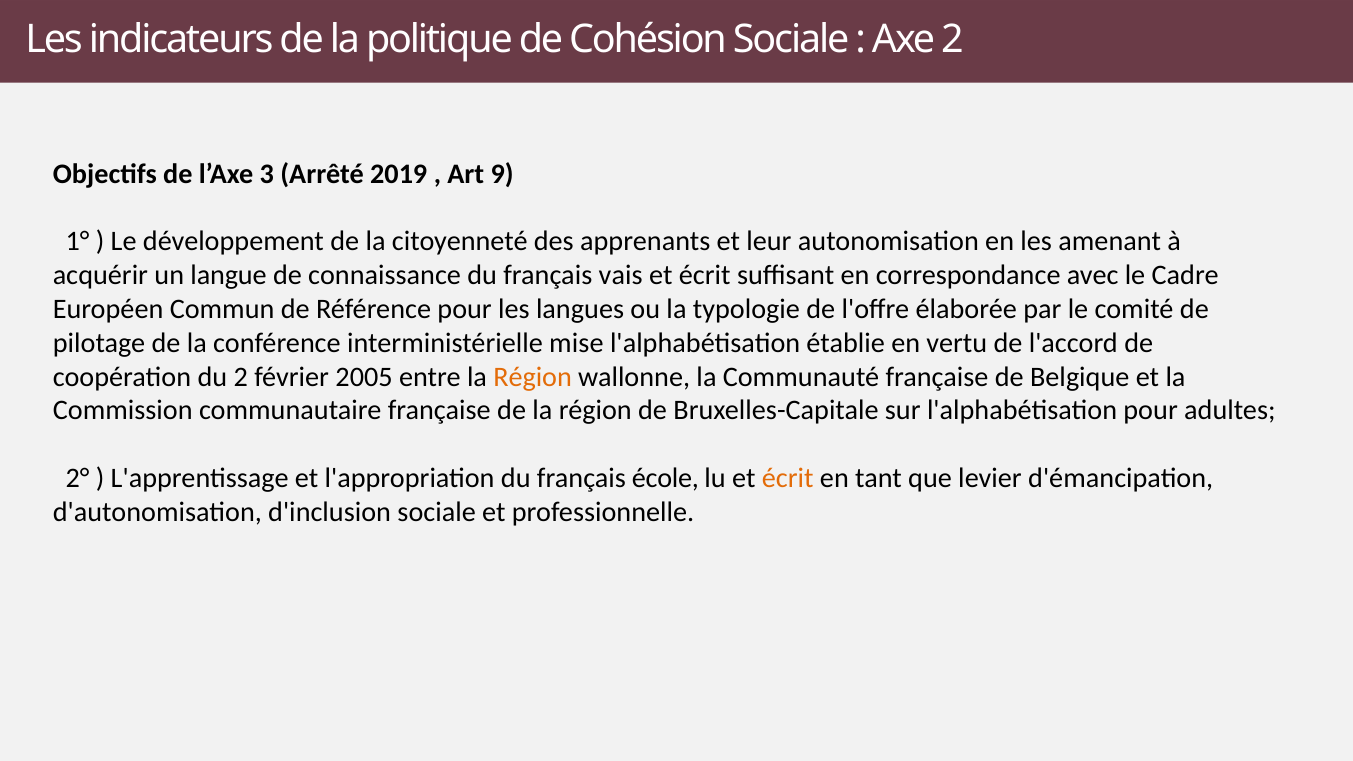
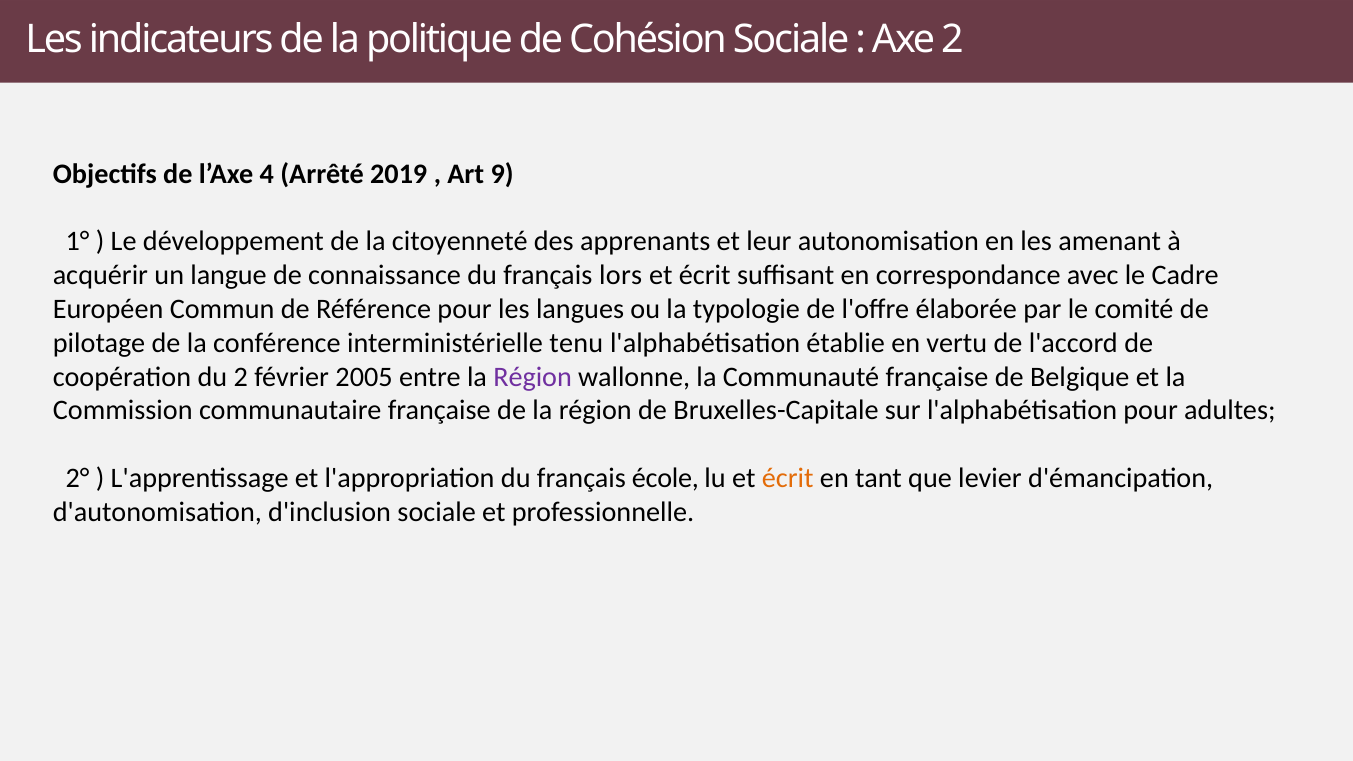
3: 3 -> 4
vais: vais -> lors
mise: mise -> tenu
Région at (533, 377) colour: orange -> purple
